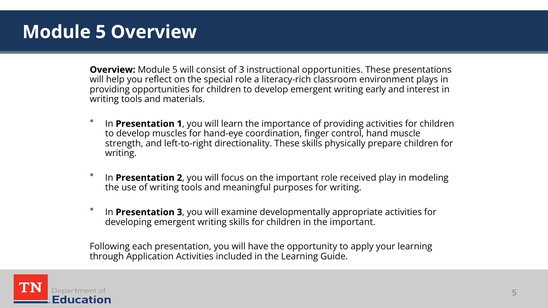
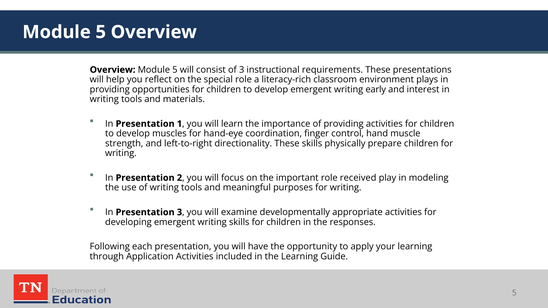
instructional opportunities: opportunities -> requirements
in the important: important -> responses
